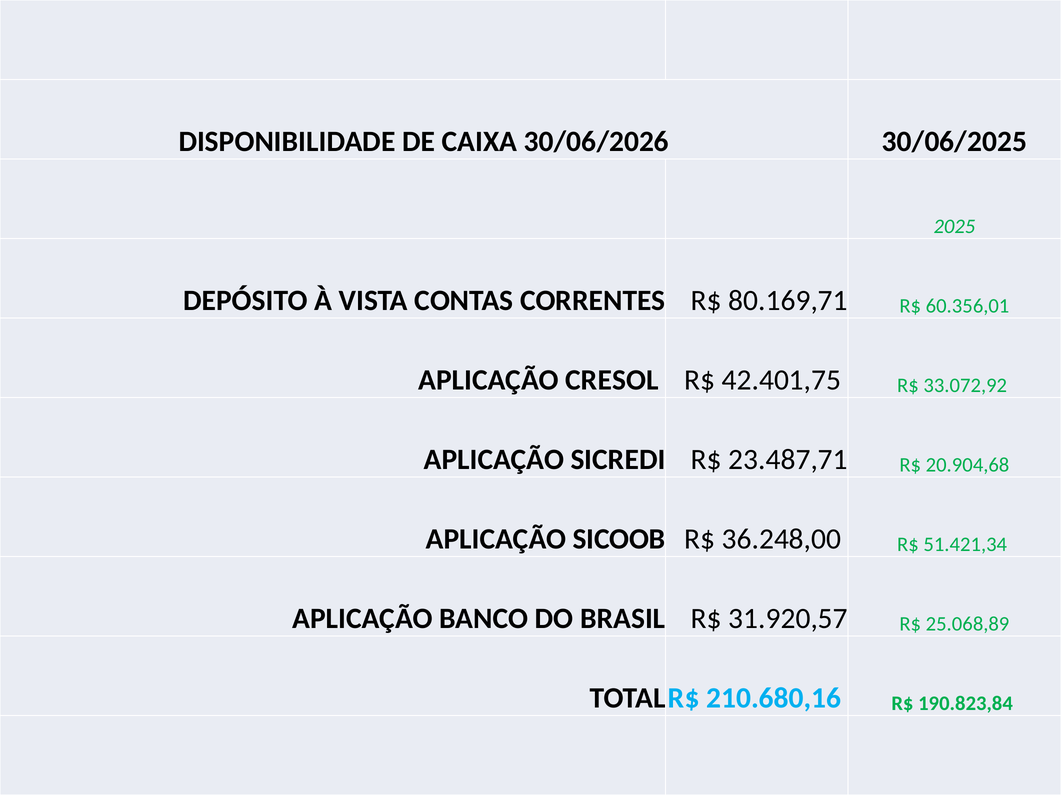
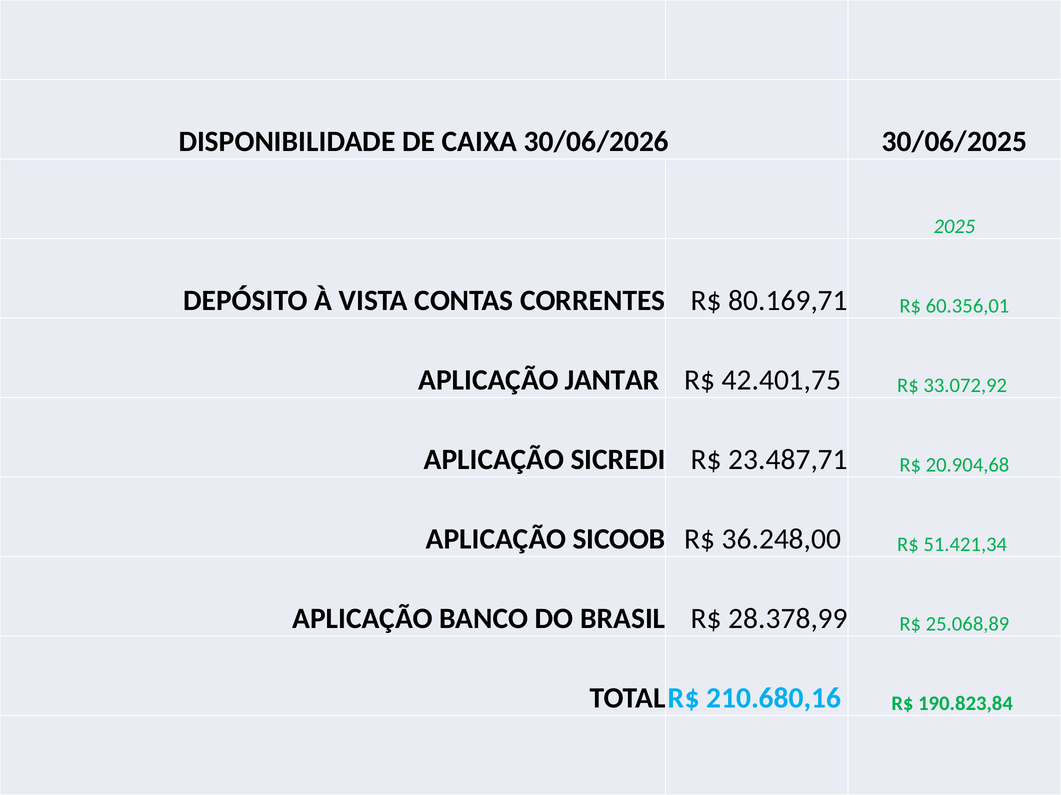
CRESOL: CRESOL -> JANTAR
31.920,57: 31.920,57 -> 28.378,99
